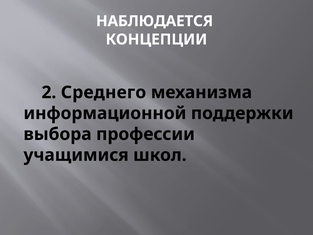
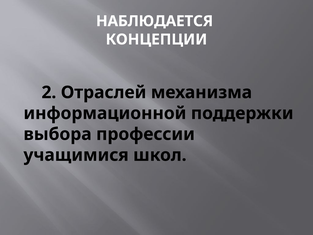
Среднего: Среднего -> Отраслей
